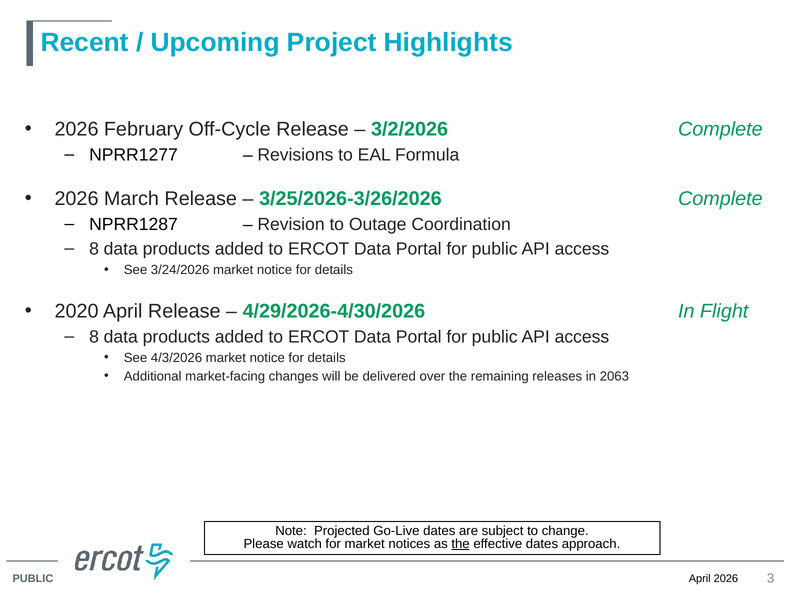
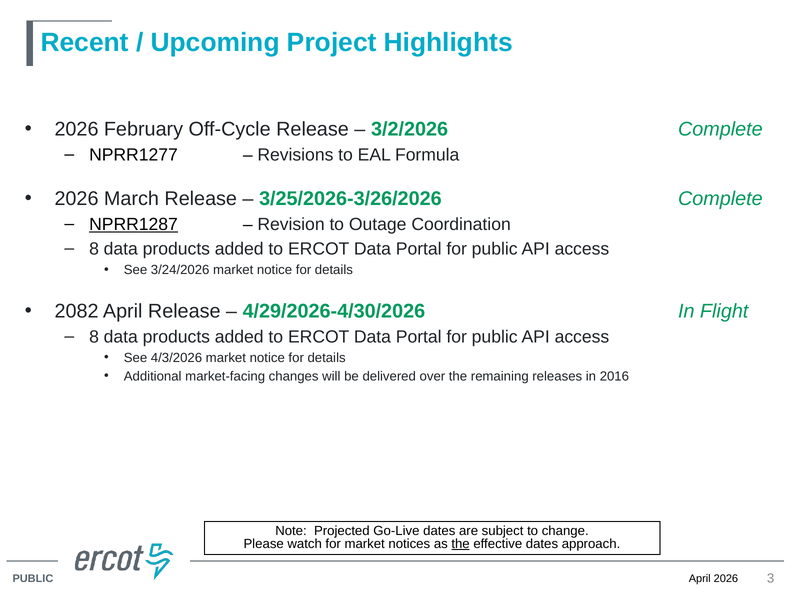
NPRR1287 underline: none -> present
2020: 2020 -> 2082
2063: 2063 -> 2016
